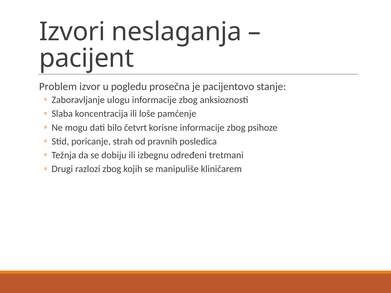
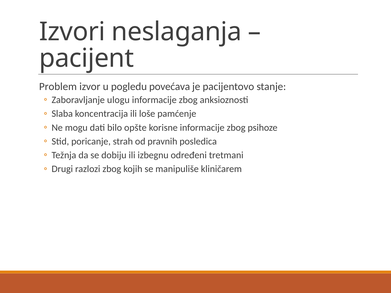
prosečna: prosečna -> povećava
četvrt: četvrt -> opšte
